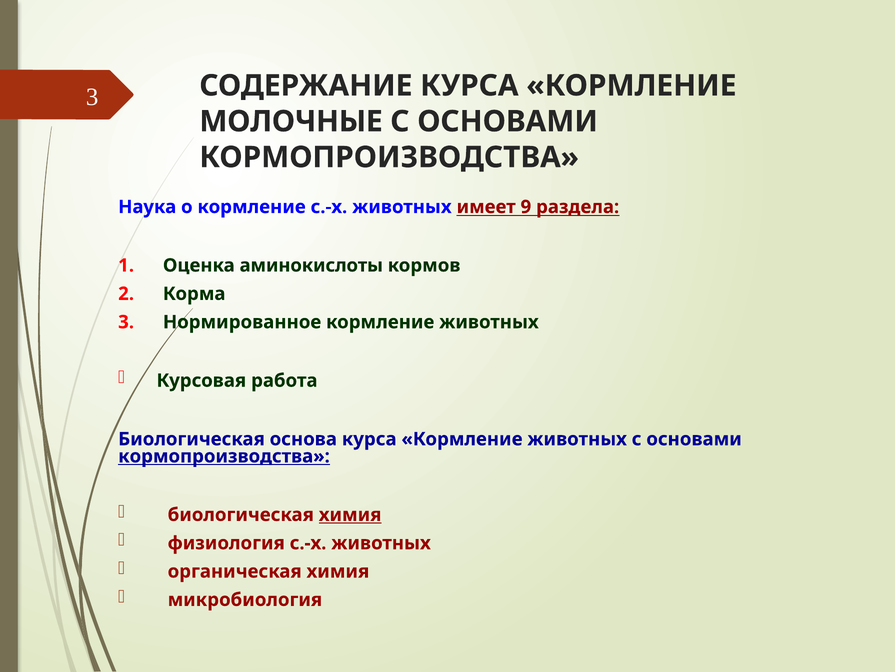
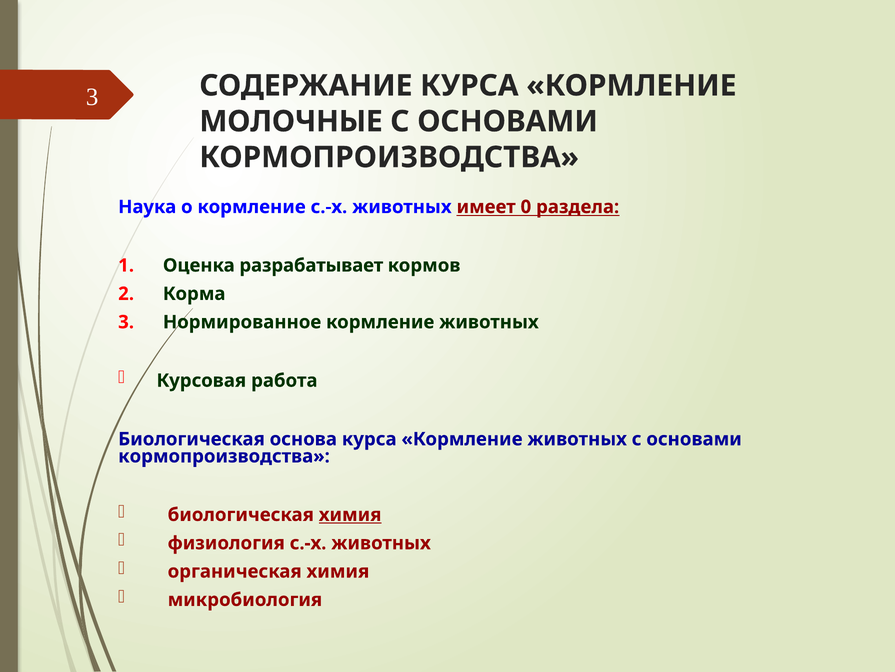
9: 9 -> 0
аминокислоты: аминокислоты -> разрабатывает
кормопроизводства at (224, 456) underline: present -> none
